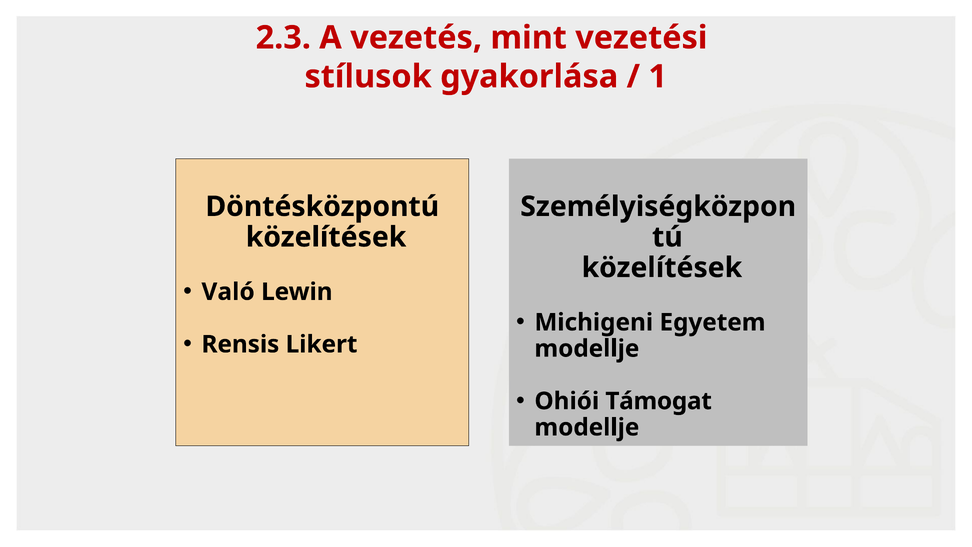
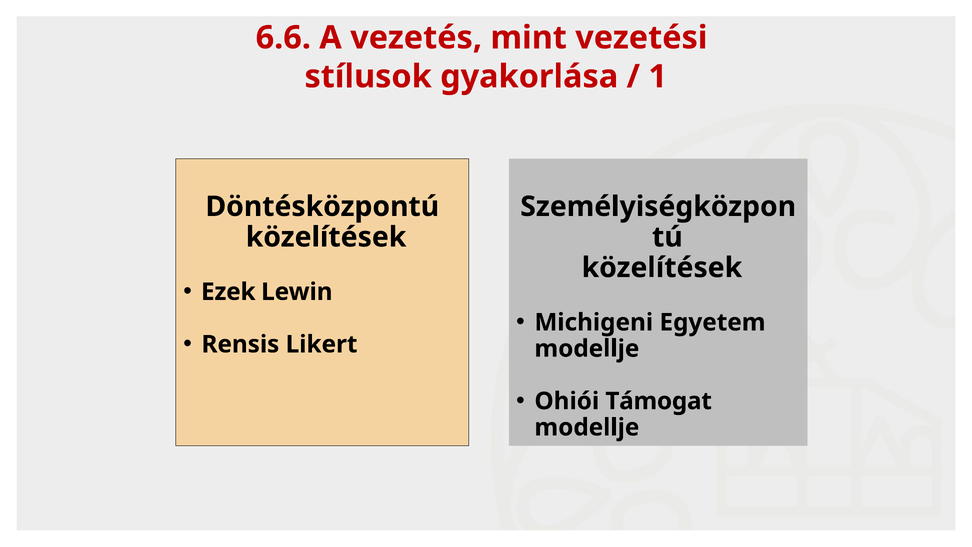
2.3: 2.3 -> 6.6
Való: Való -> Ezek
